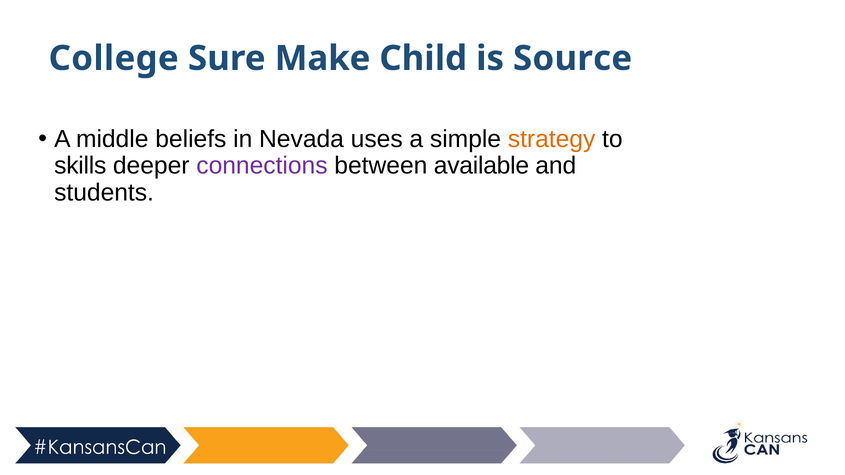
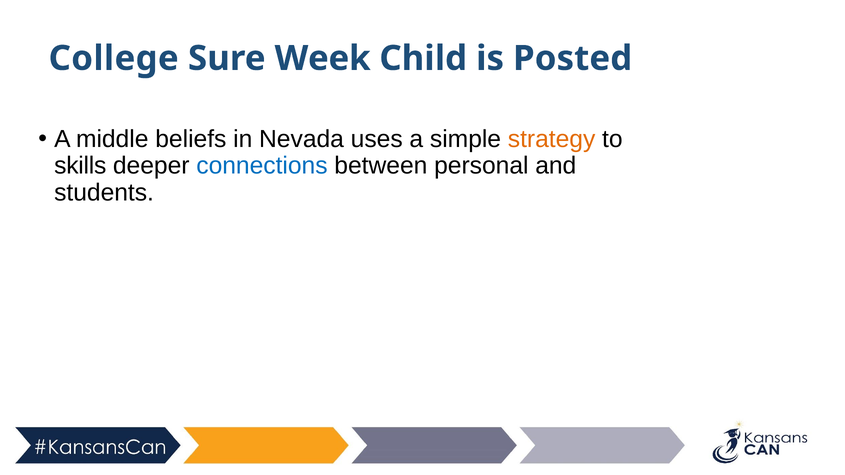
Make: Make -> Week
Source: Source -> Posted
connections colour: purple -> blue
available: available -> personal
